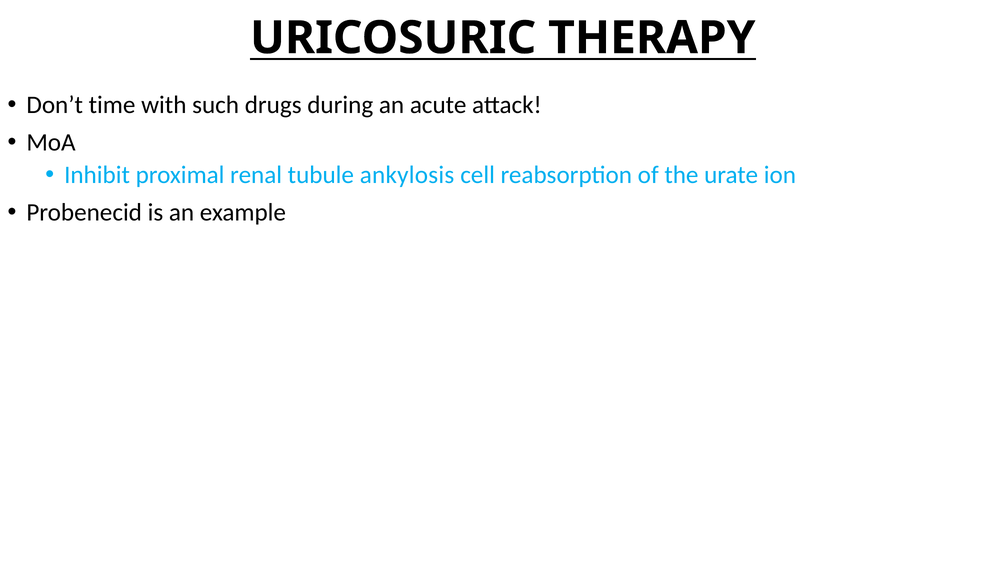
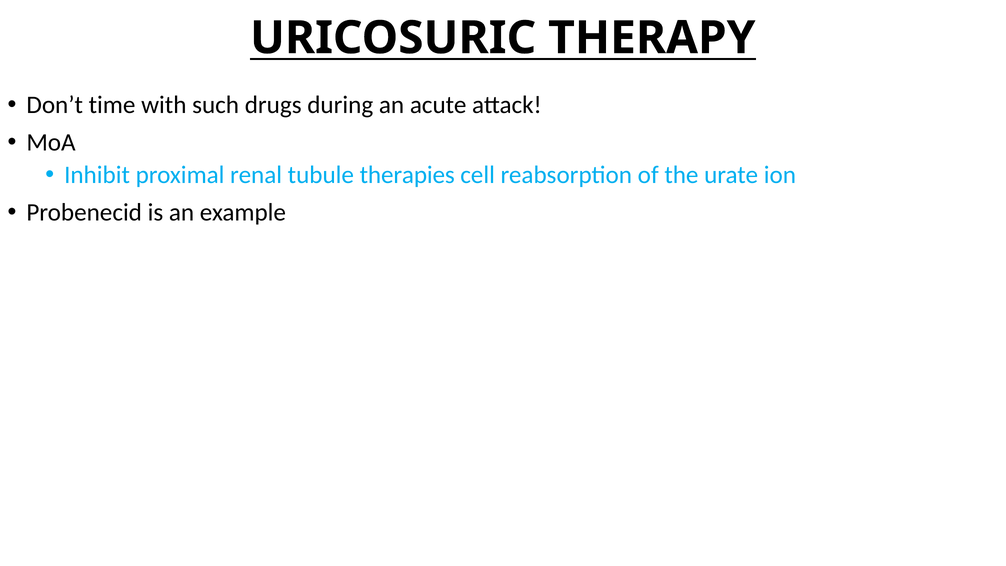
ankylosis: ankylosis -> therapies
